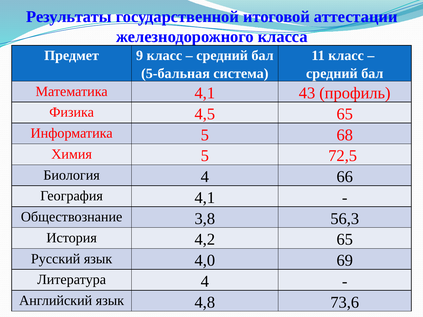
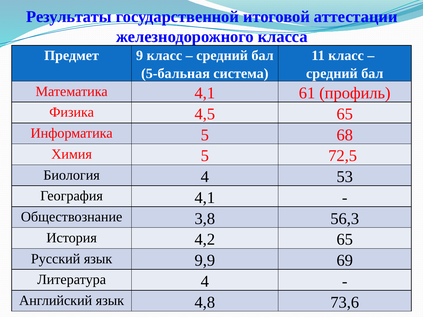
43: 43 -> 61
66: 66 -> 53
4,0: 4,0 -> 9,9
